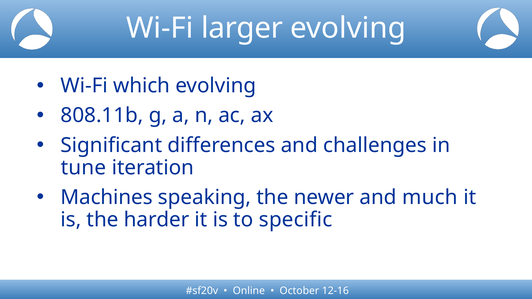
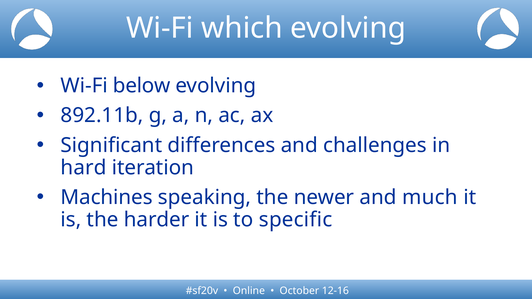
larger: larger -> which
which: which -> below
808.11b: 808.11b -> 892.11b
tune: tune -> hard
